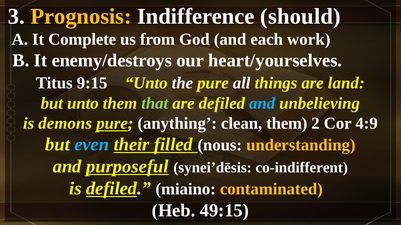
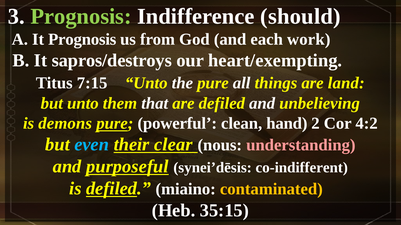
Prognosis at (81, 16) colour: yellow -> light green
It Complete: Complete -> Prognosis
enemy/destroys: enemy/destroys -> sapros/destroys
heart/yourselves: heart/yourselves -> heart/exempting
9:15: 9:15 -> 7:15
that colour: light green -> white
and at (262, 104) colour: light blue -> white
anything: anything -> powerful
clean them: them -> hand
4:9: 4:9 -> 4:2
filled: filled -> clear
understanding colour: yellow -> pink
49:15: 49:15 -> 35:15
